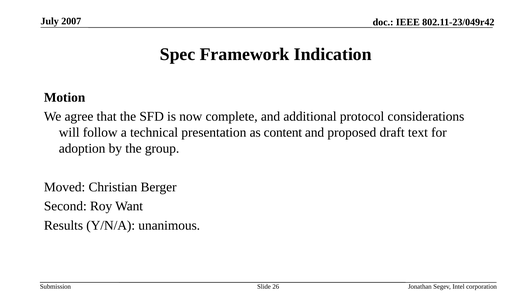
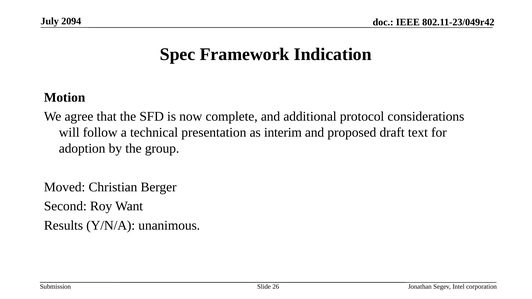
2007: 2007 -> 2094
content: content -> interim
